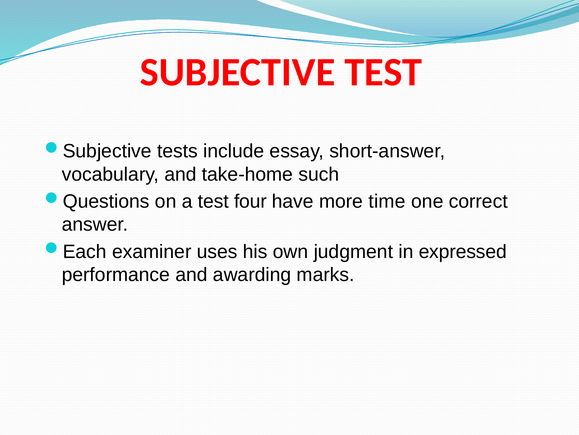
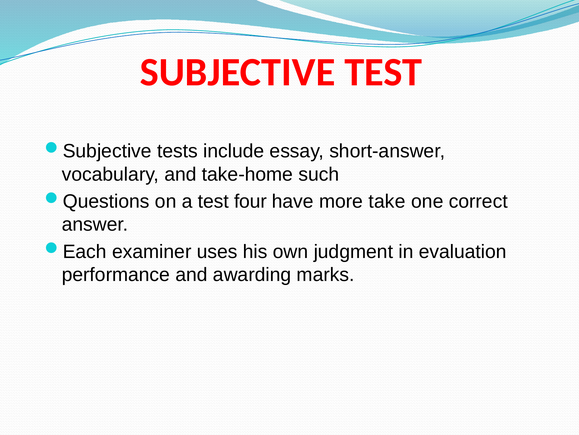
time: time -> take
expressed: expressed -> evaluation
